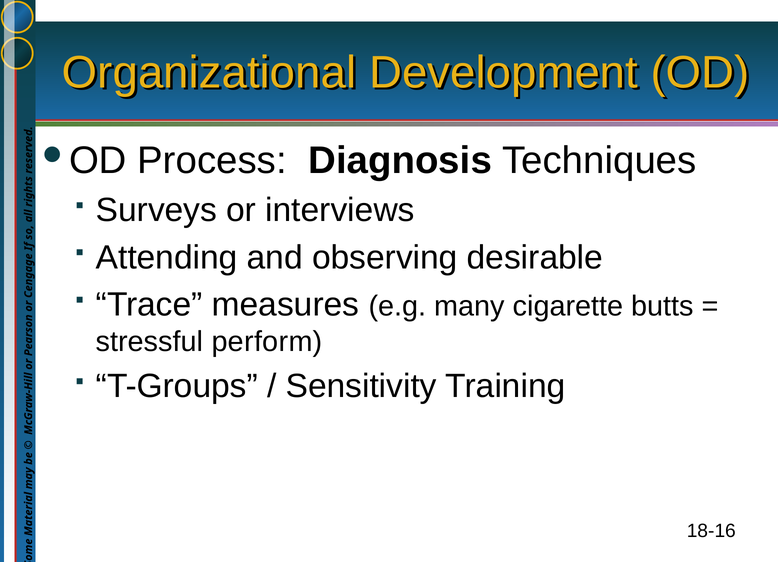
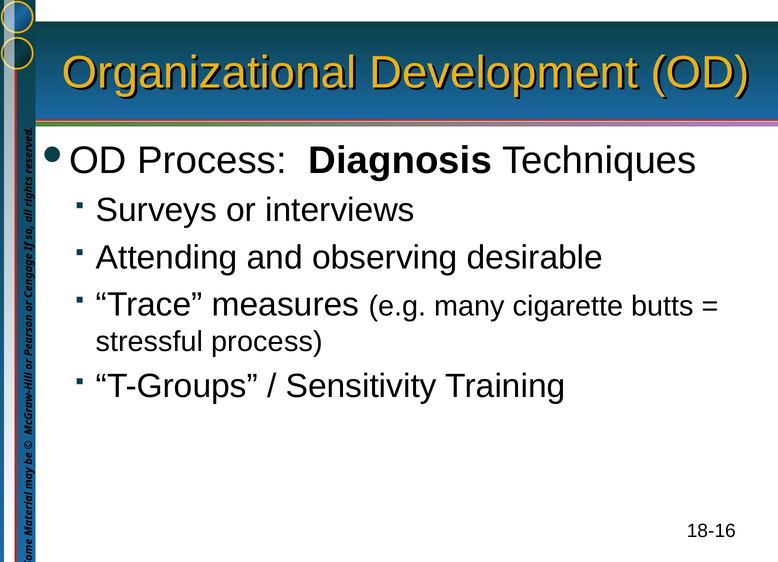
stressful perform: perform -> process
